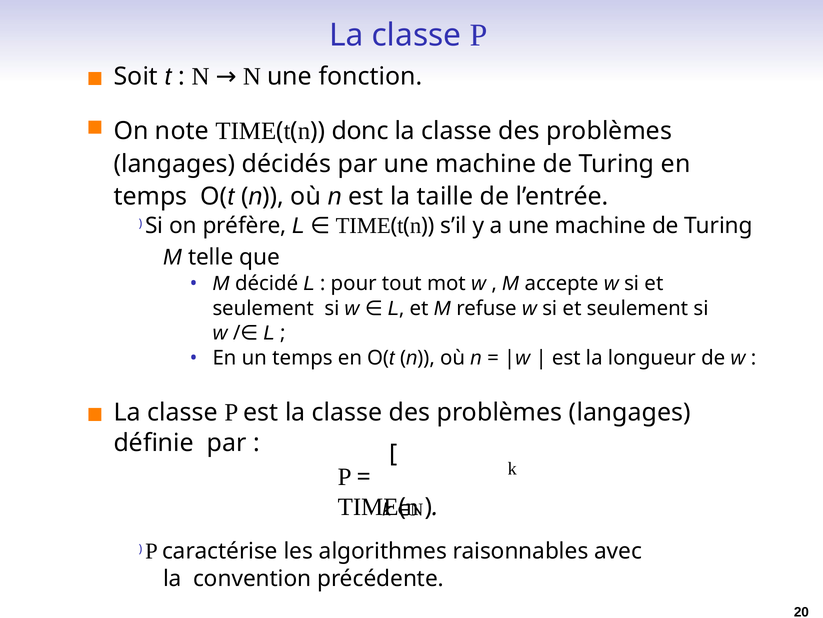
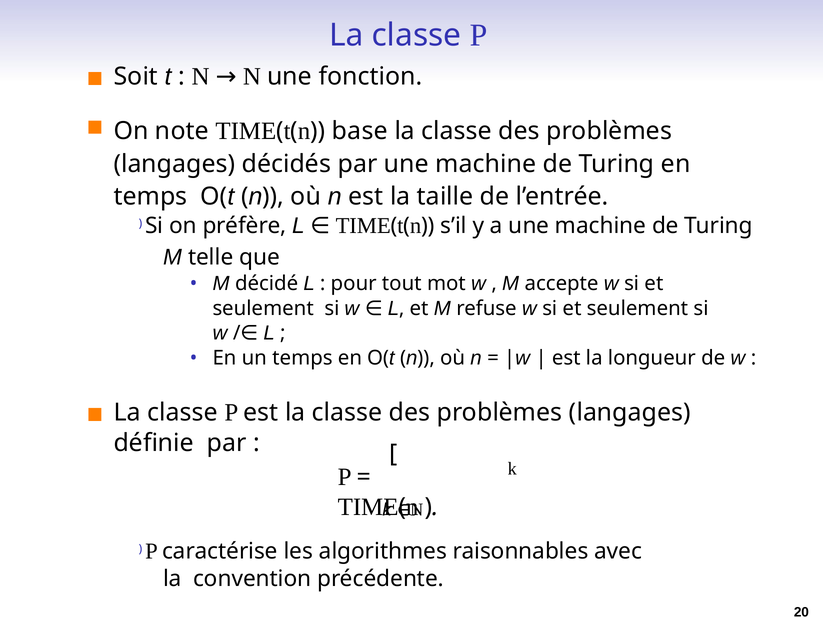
donc: donc -> base
